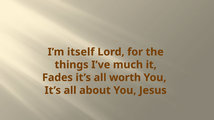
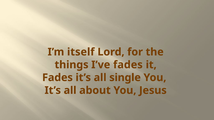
I’ve much: much -> fades
worth: worth -> single
